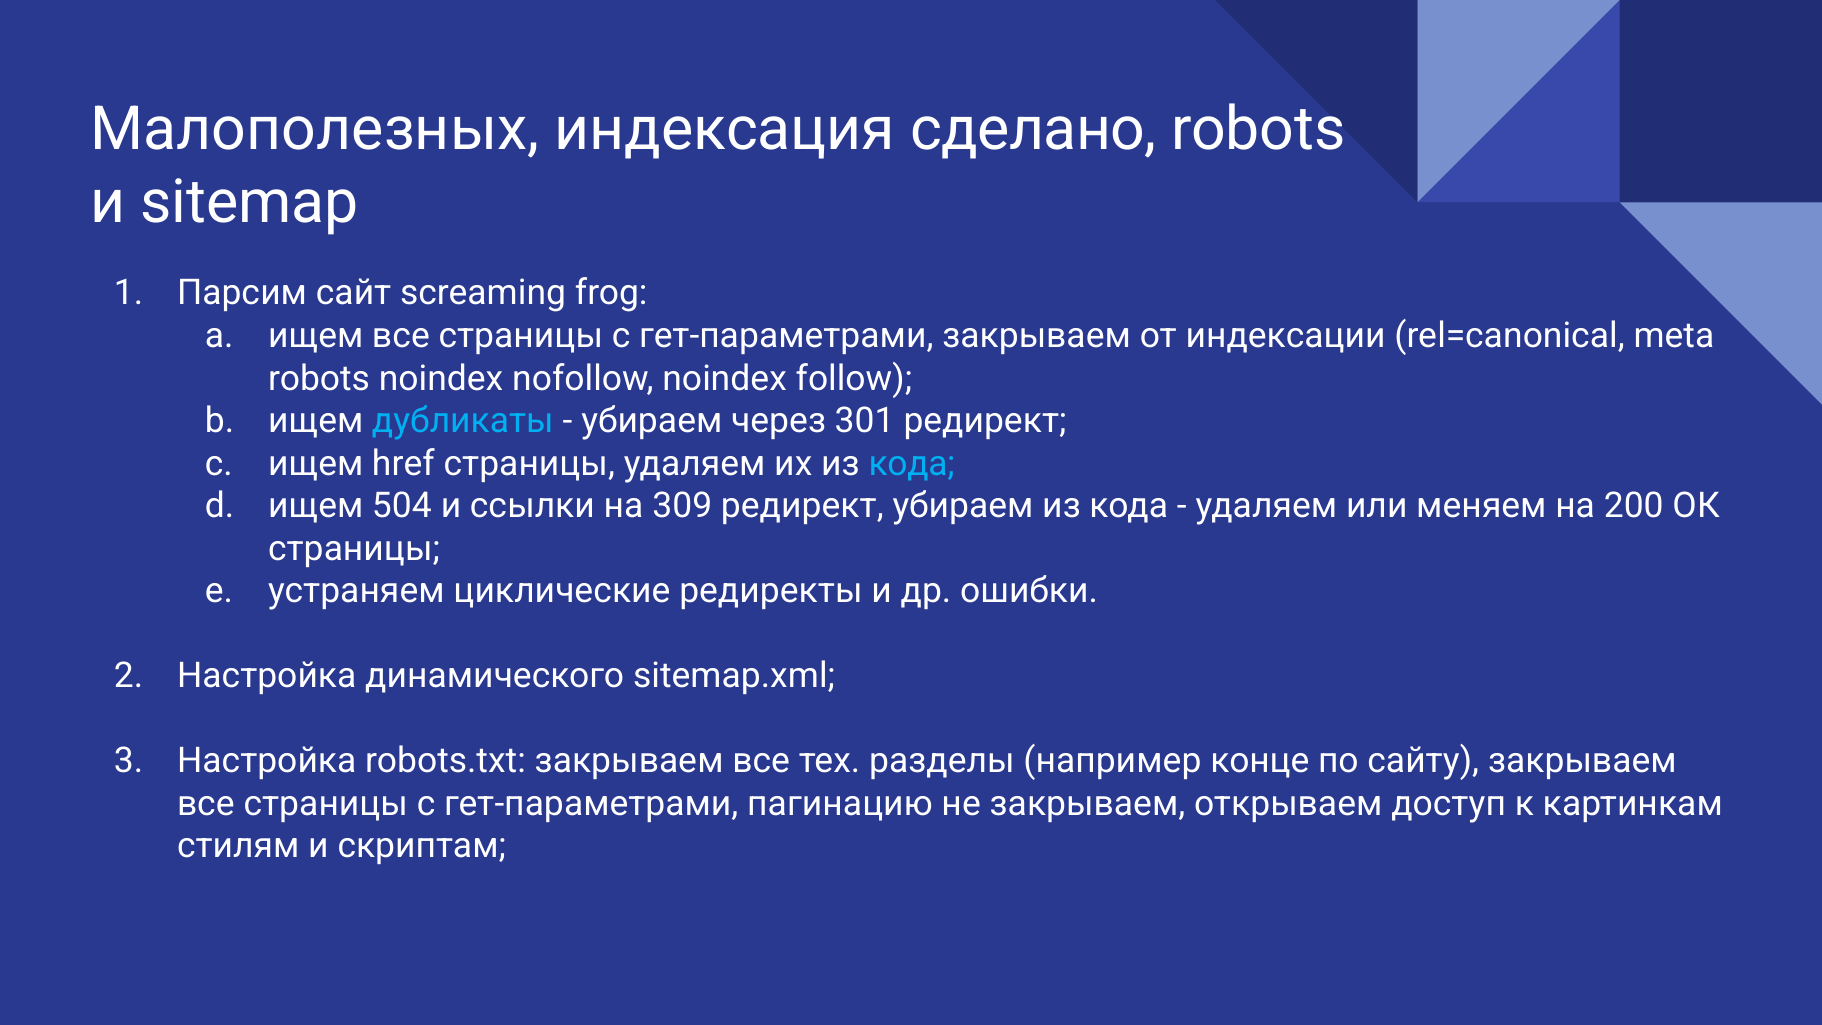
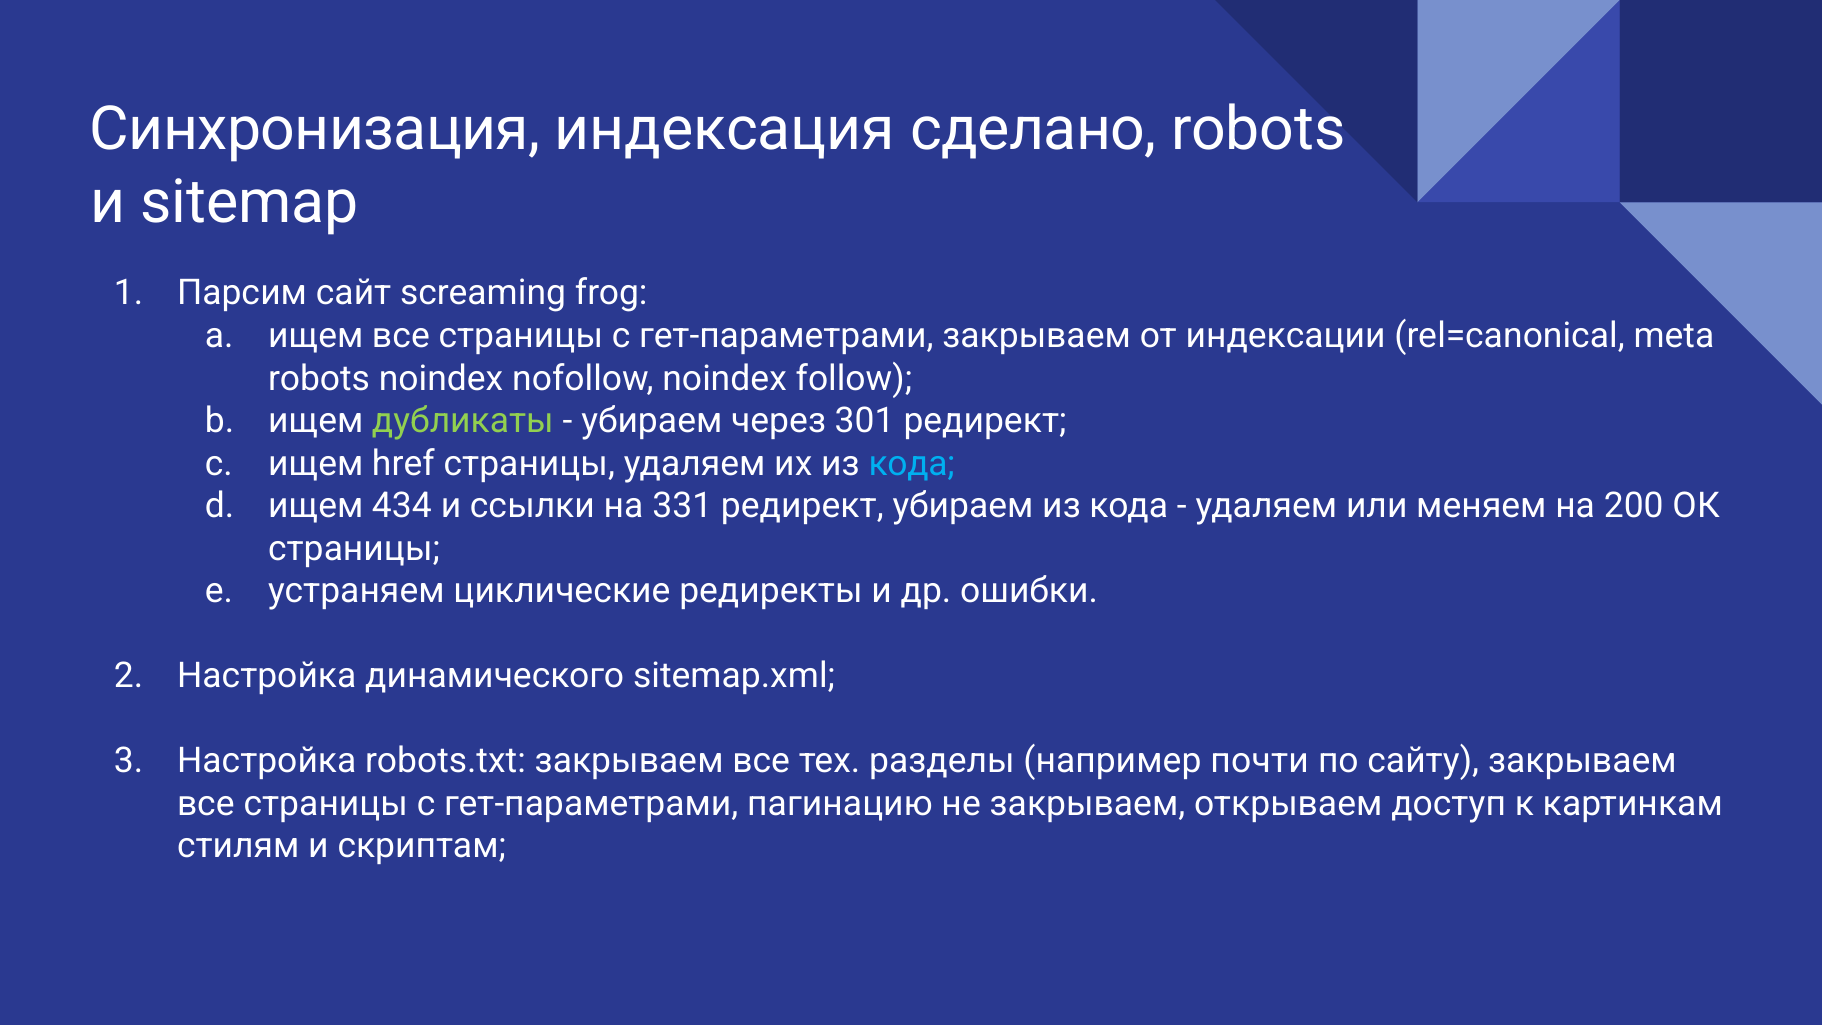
Малополезных: Малополезных -> Синхронизация
дубликаты colour: light blue -> light green
504: 504 -> 434
309: 309 -> 331
конце: конце -> почти
